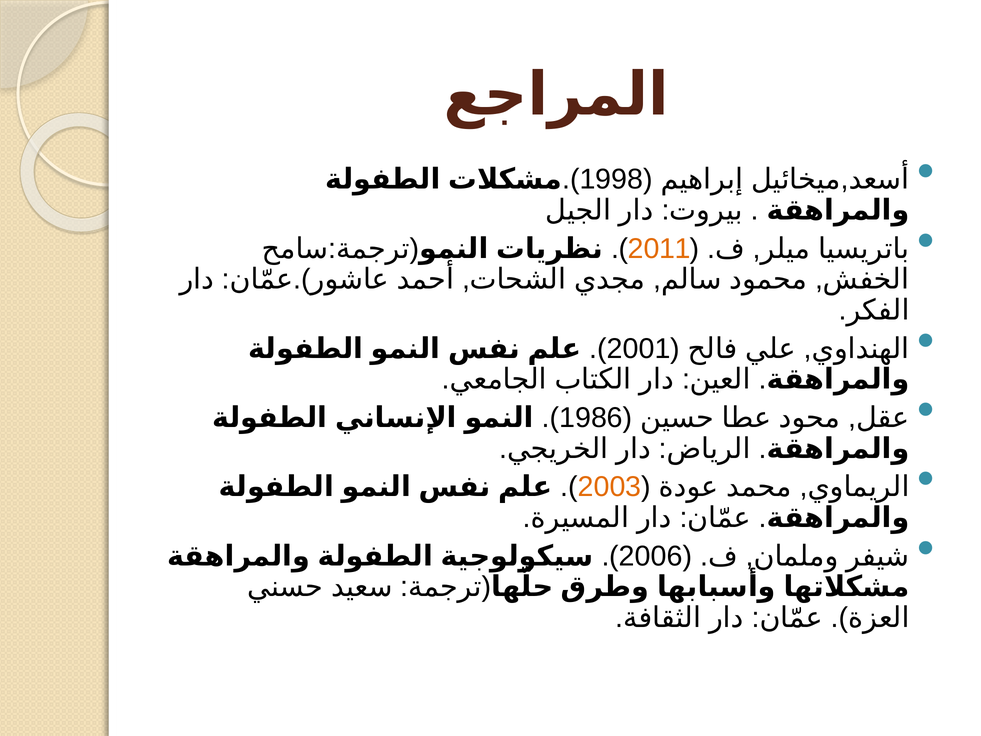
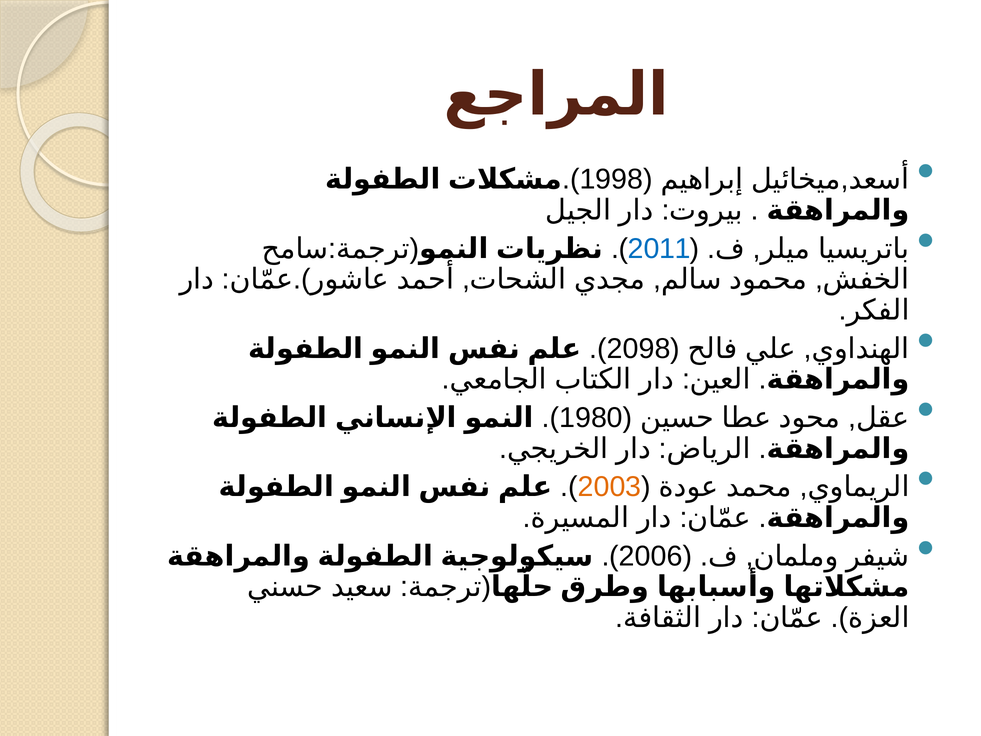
2011 colour: orange -> blue
2001: 2001 -> 2098
1986: 1986 -> 1980
